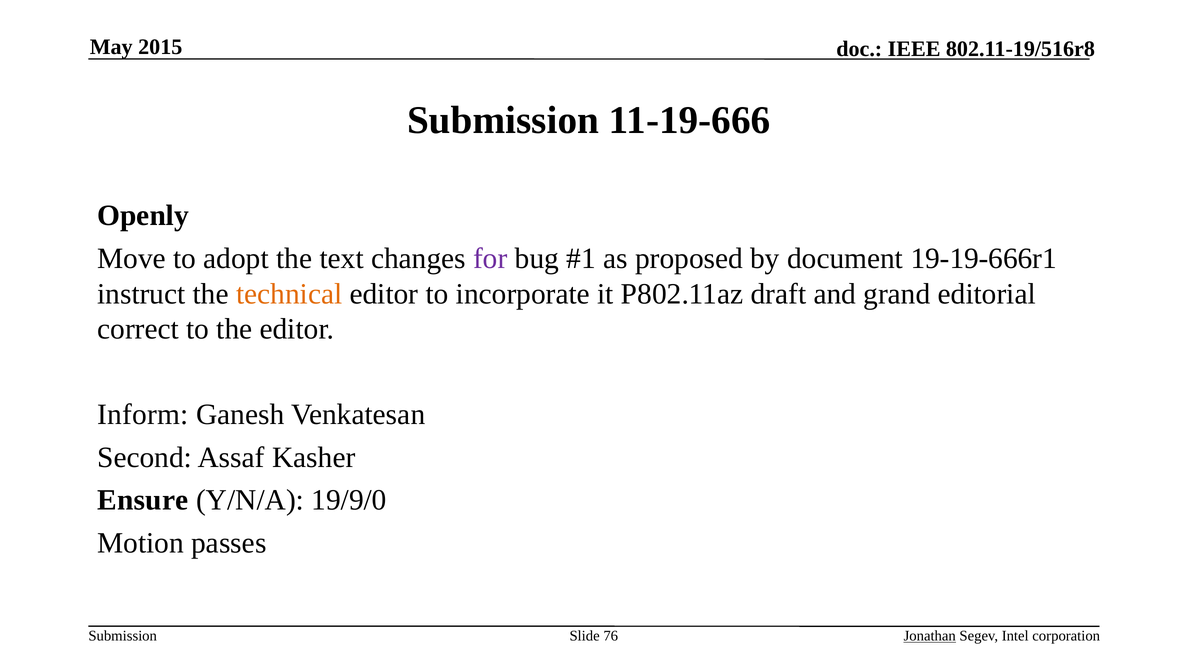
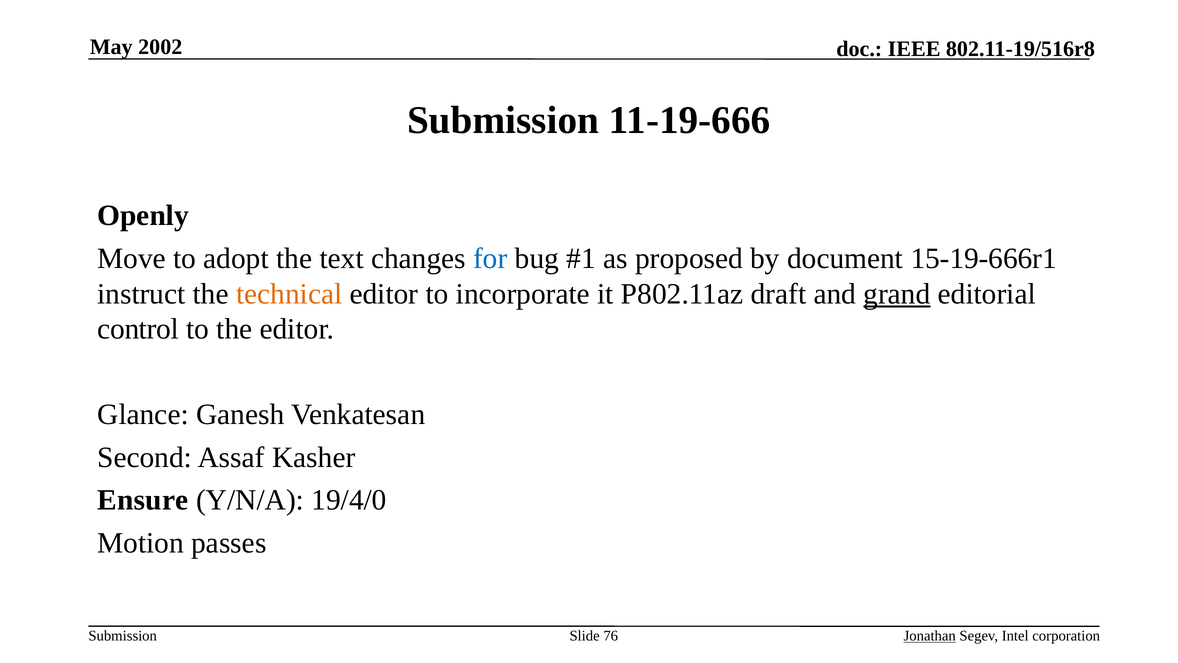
2015: 2015 -> 2002
for colour: purple -> blue
19-19-666r1: 19-19-666r1 -> 15-19-666r1
grand underline: none -> present
correct: correct -> control
Inform: Inform -> Glance
19/9/0: 19/9/0 -> 19/4/0
